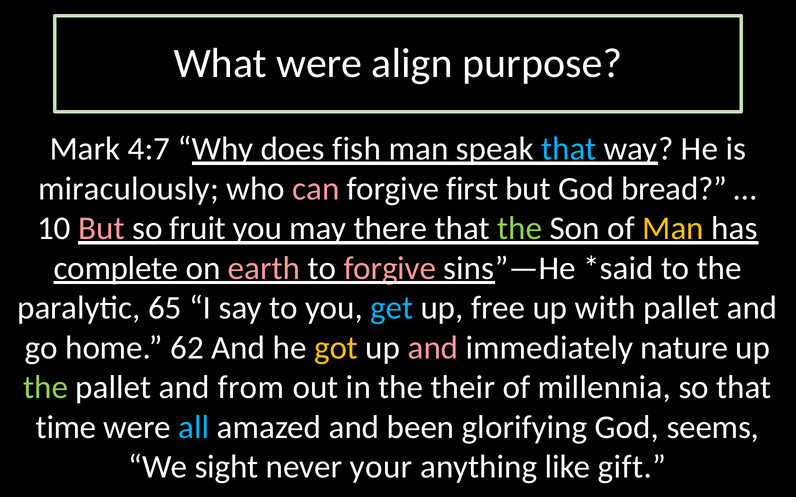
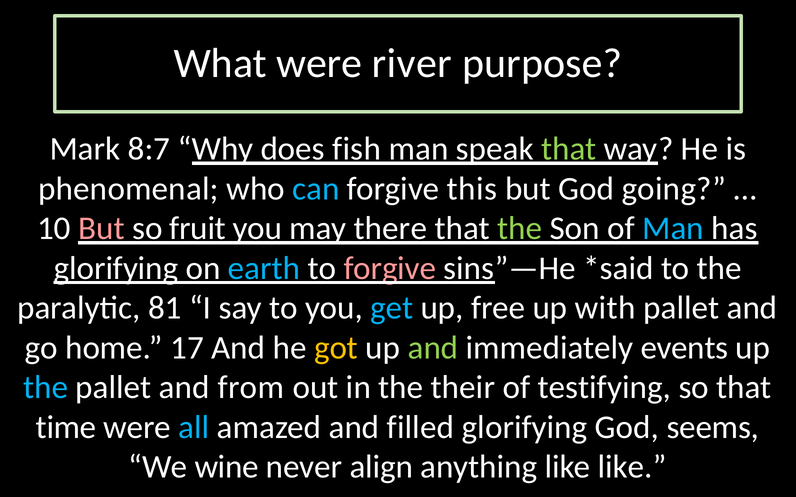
align: align -> river
4:7: 4:7 -> 8:7
that at (569, 149) colour: light blue -> light green
miraculously: miraculously -> phenomenal
can colour: pink -> light blue
first: first -> this
bread: bread -> going
Man at (673, 229) colour: yellow -> light blue
complete at (116, 269): complete -> glorifying
earth colour: pink -> light blue
65: 65 -> 81
62: 62 -> 17
and at (433, 348) colour: pink -> light green
nature: nature -> events
the at (46, 388) colour: light green -> light blue
millennia: millennia -> testifying
been: been -> filled
sight: sight -> wine
your: your -> align
like gift: gift -> like
